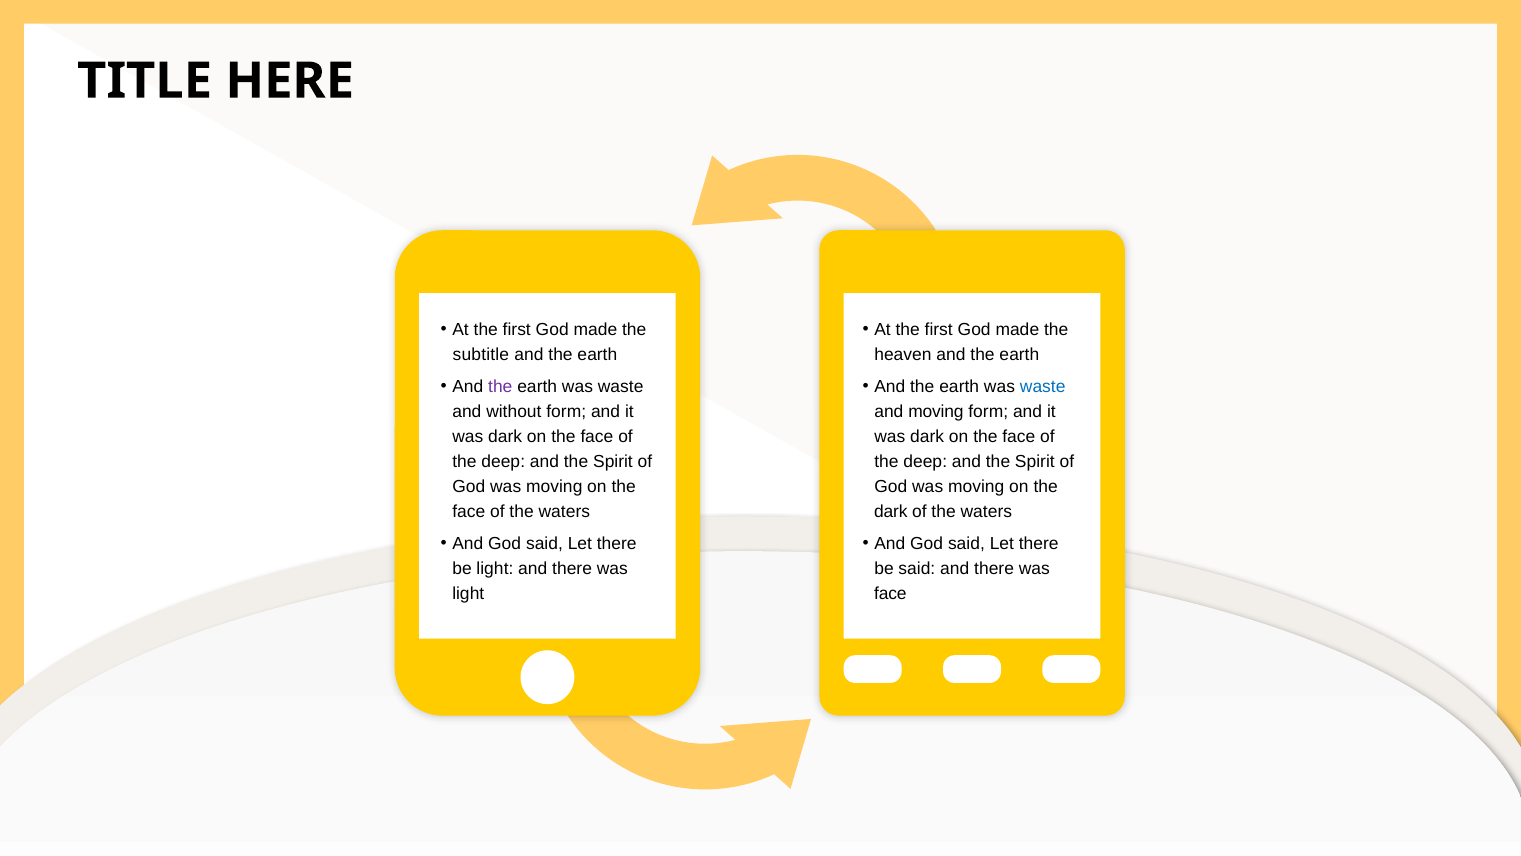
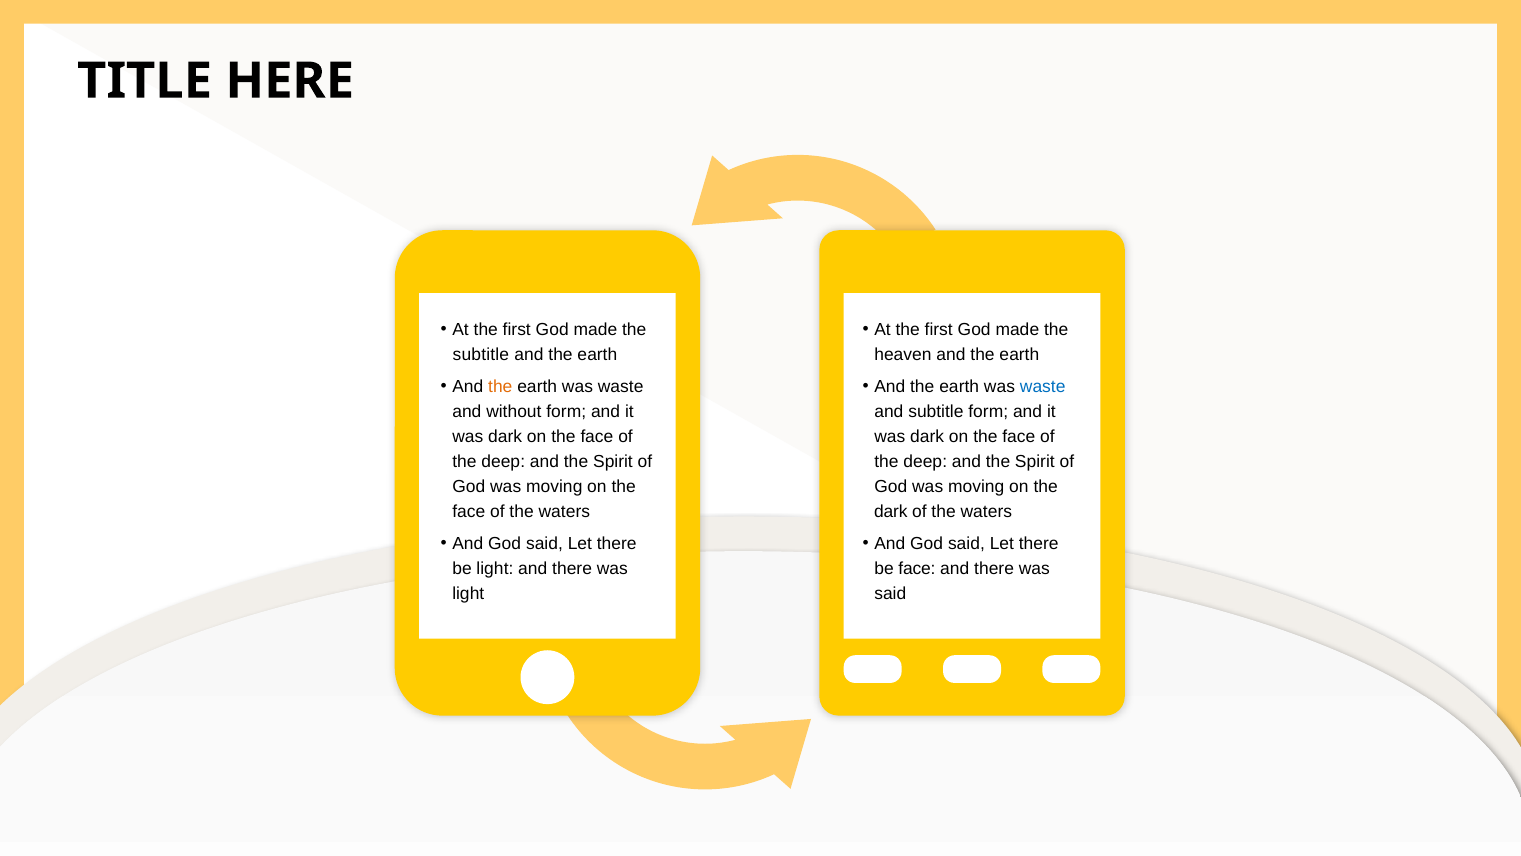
the at (500, 386) colour: purple -> orange
and moving: moving -> subtitle
be said: said -> face
face at (890, 594): face -> said
